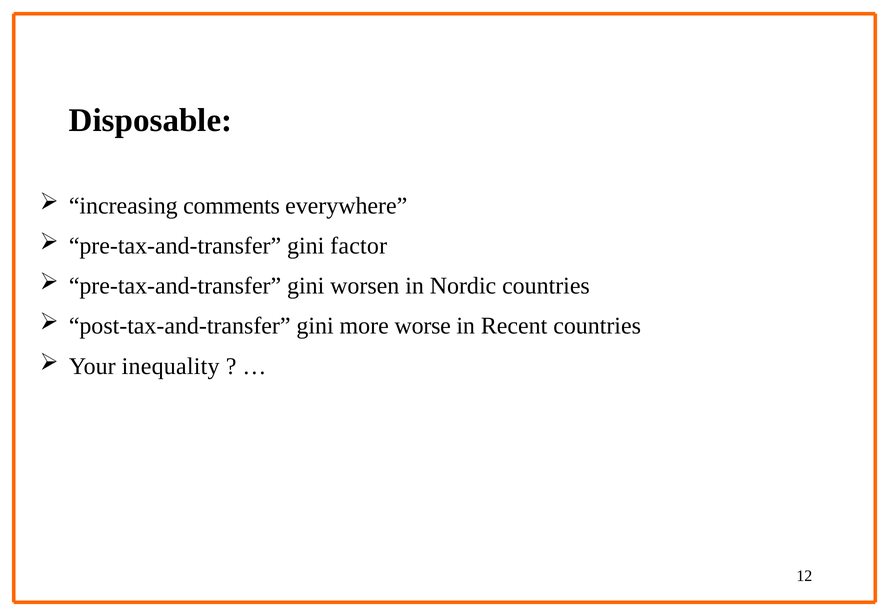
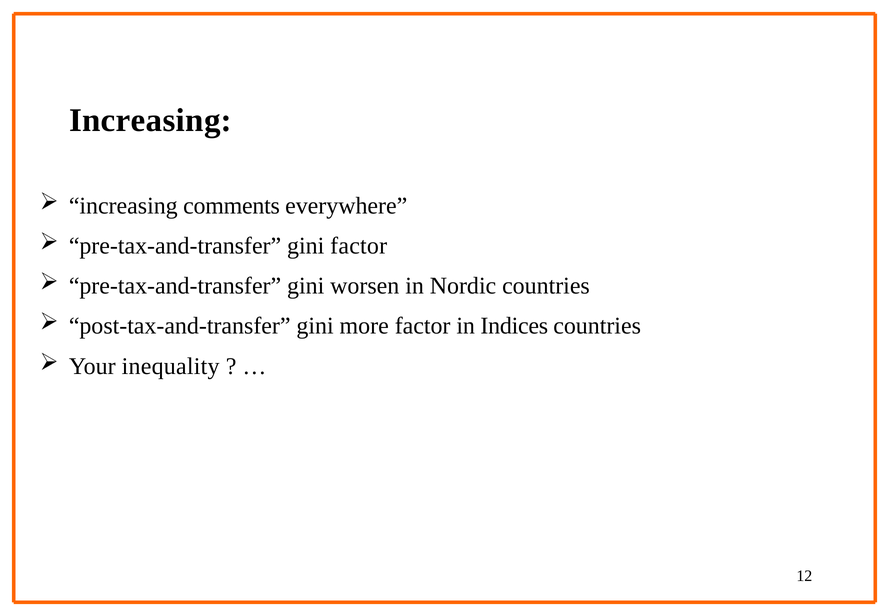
Disposable at (151, 120): Disposable -> Increasing
more worse: worse -> factor
Recent: Recent -> Indices
